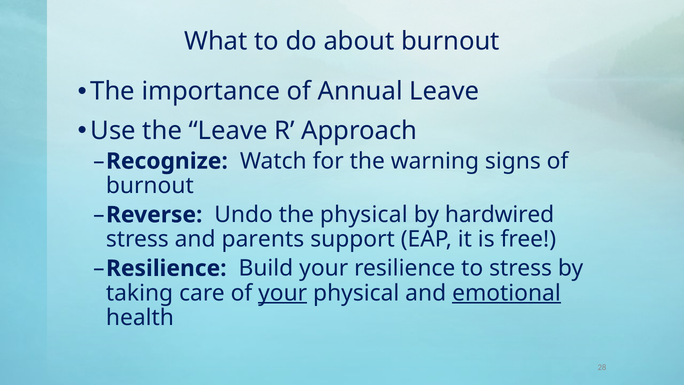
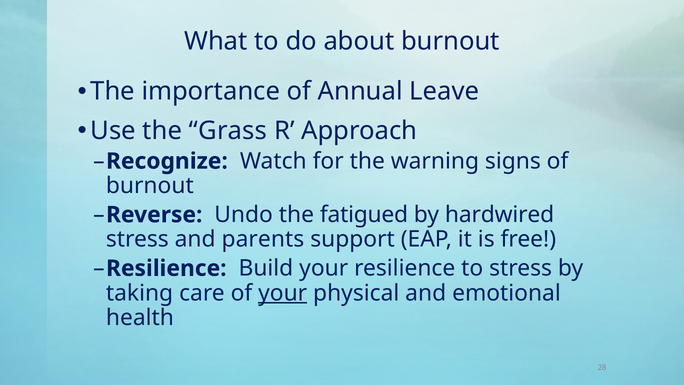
the Leave: Leave -> Grass
the physical: physical -> fatigued
emotional underline: present -> none
